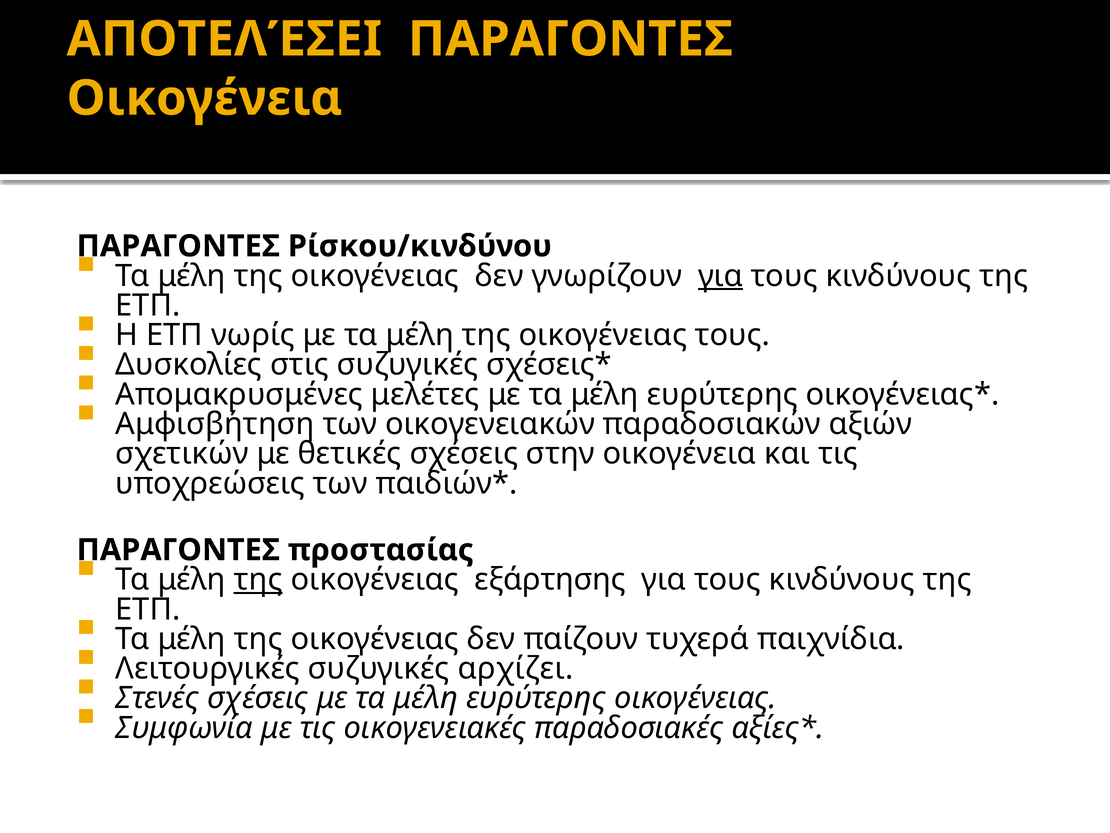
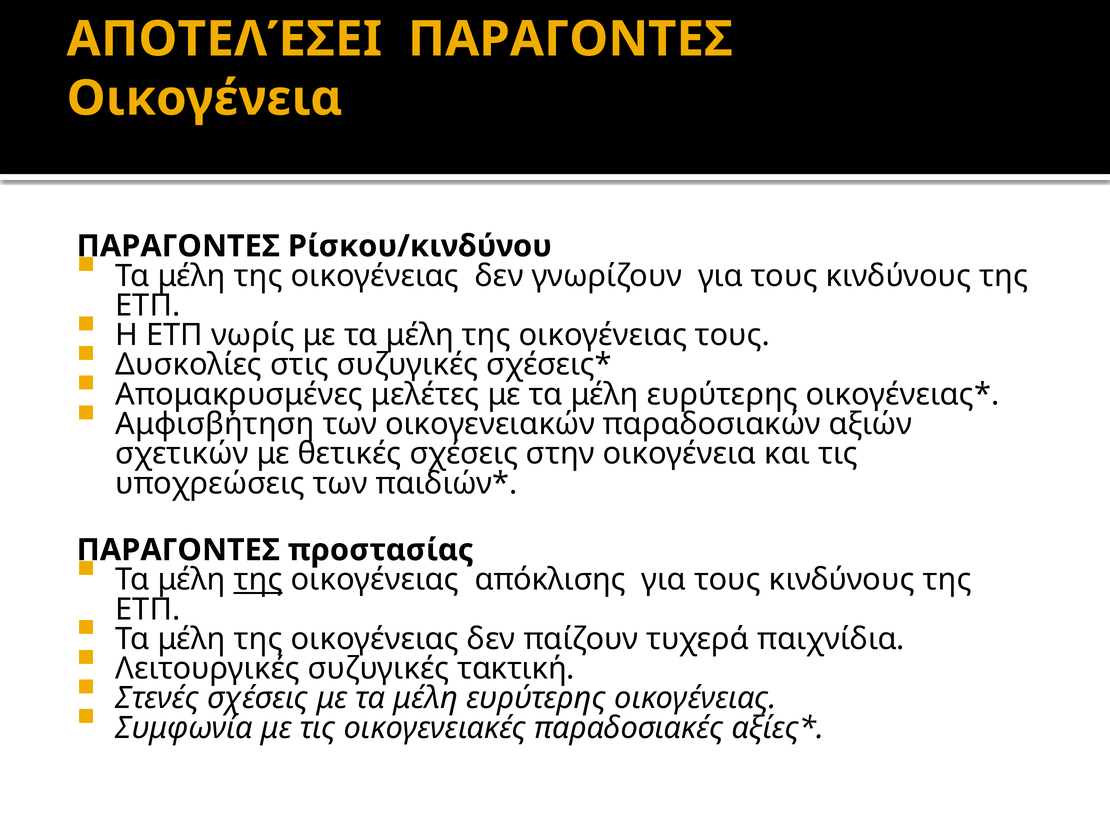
για at (721, 276) underline: present -> none
εξάρτησης: εξάρτησης -> απόκλισης
αρχίζει: αρχίζει -> τακτική
